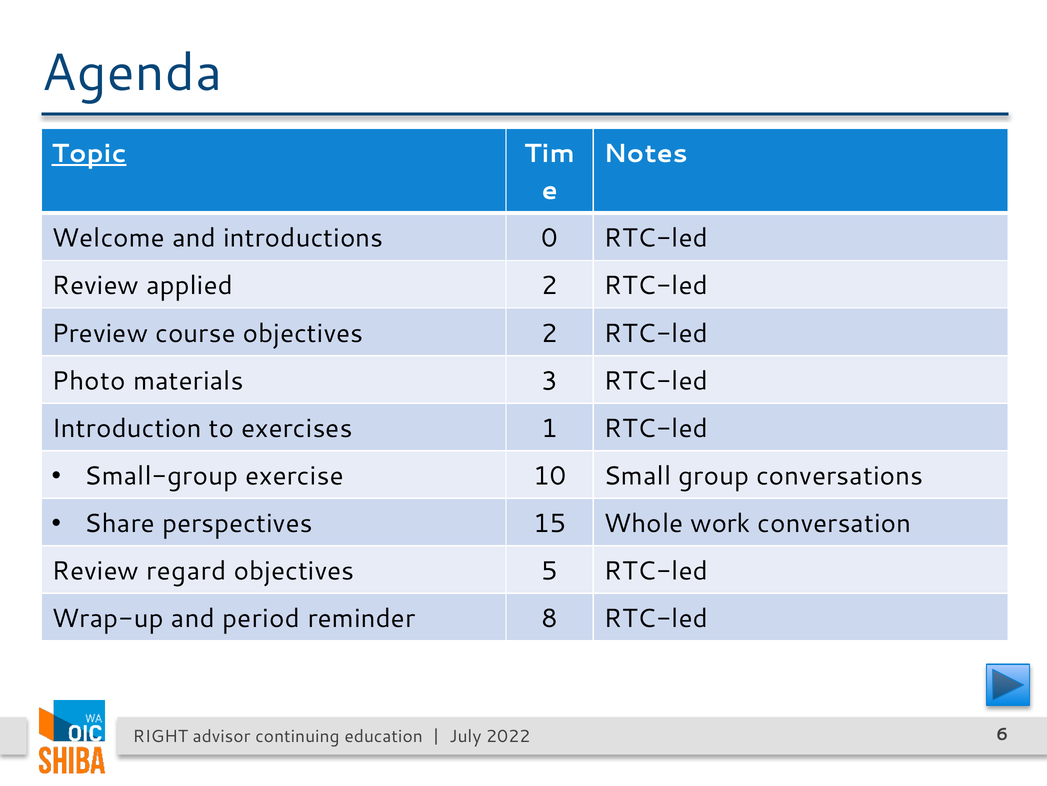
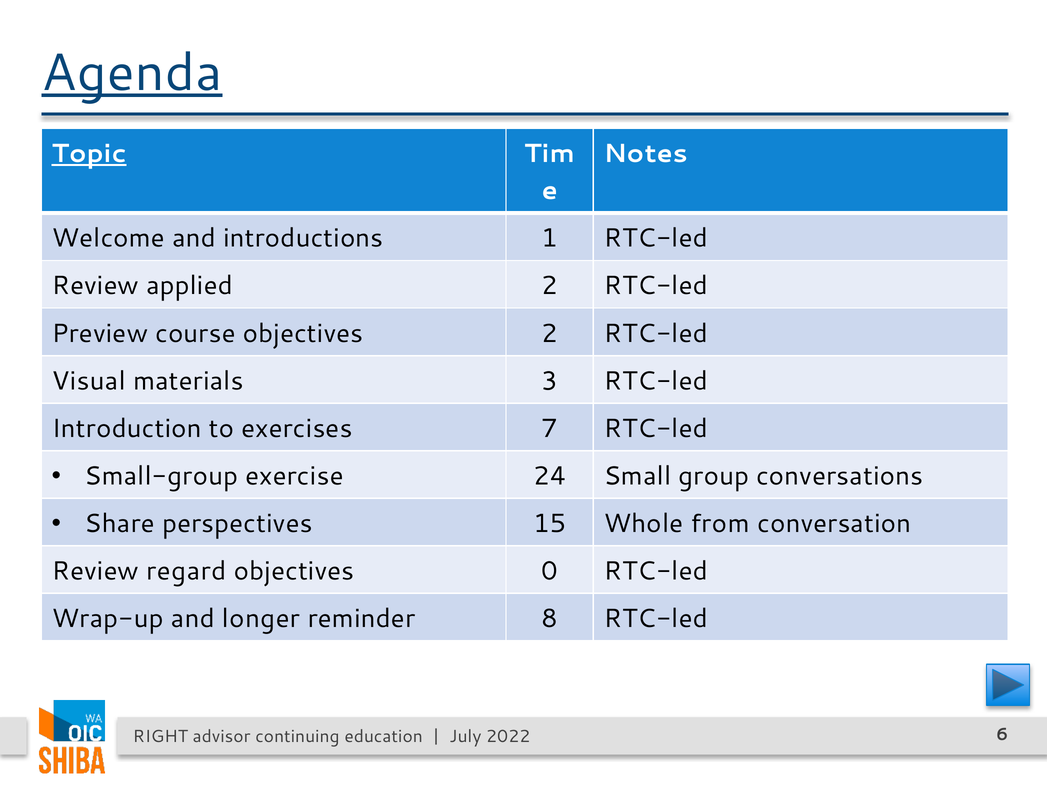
Agenda underline: none -> present
0: 0 -> 1
Photo: Photo -> Visual
1: 1 -> 7
10: 10 -> 24
work: work -> from
5: 5 -> 0
period: period -> longer
